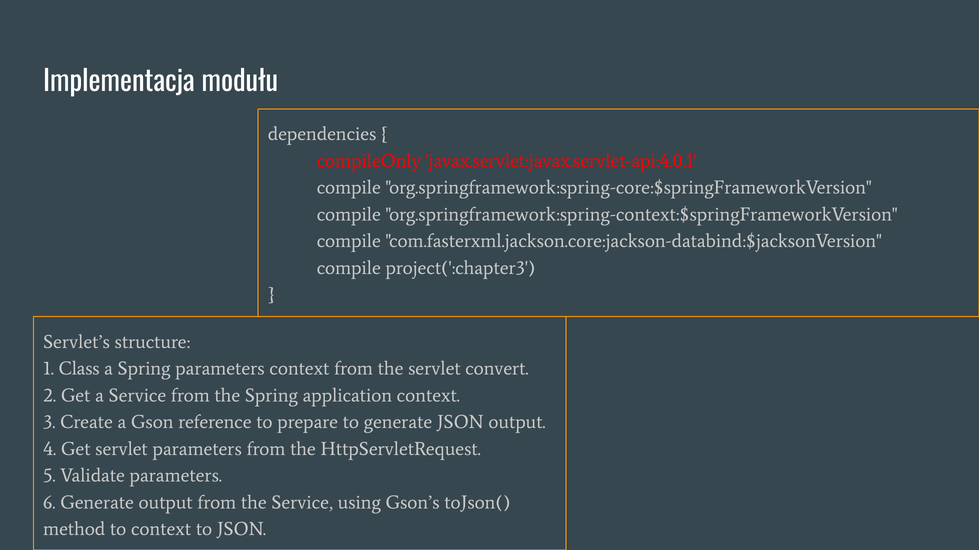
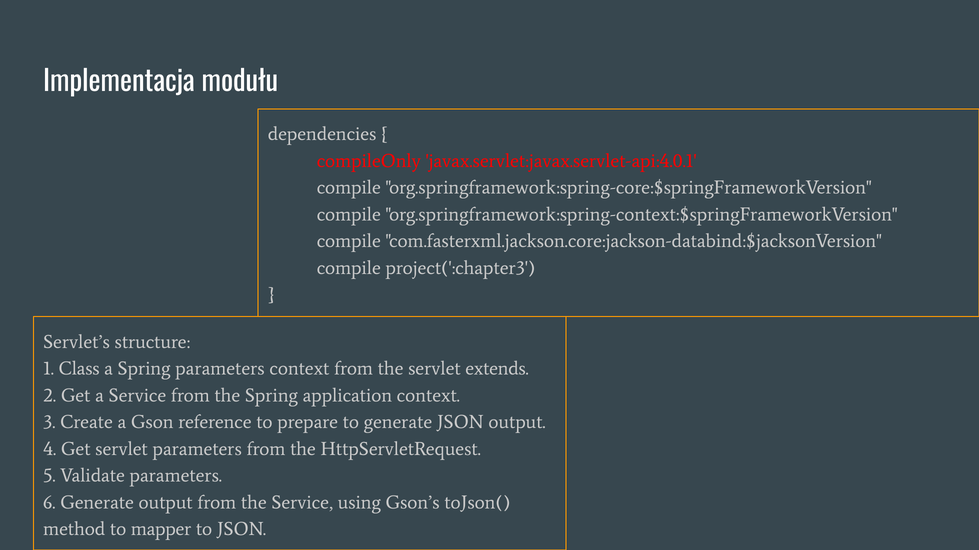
convert: convert -> extends
to context: context -> mapper
